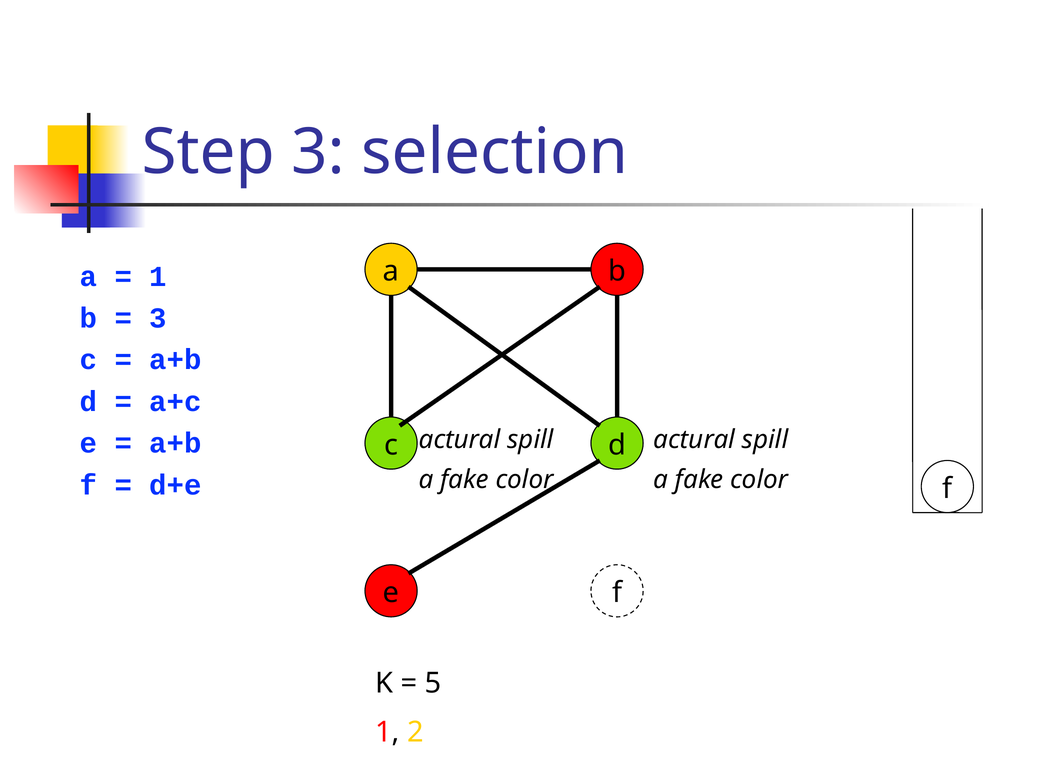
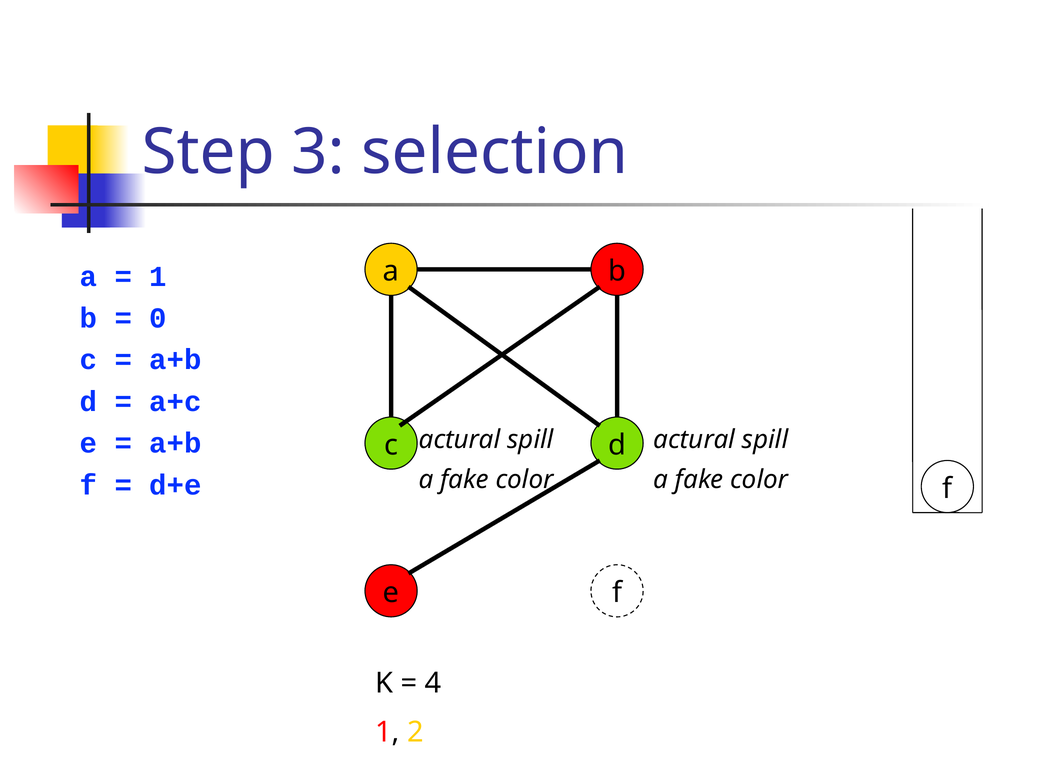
3 at (158, 318): 3 -> 0
5: 5 -> 4
